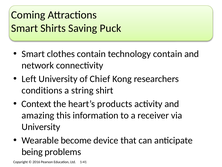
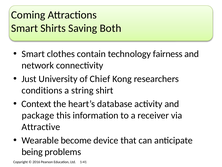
Puck: Puck -> Both
technology contain: contain -> fairness
Left: Left -> Just
products: products -> database
amazing: amazing -> package
University at (41, 127): University -> Attractive
